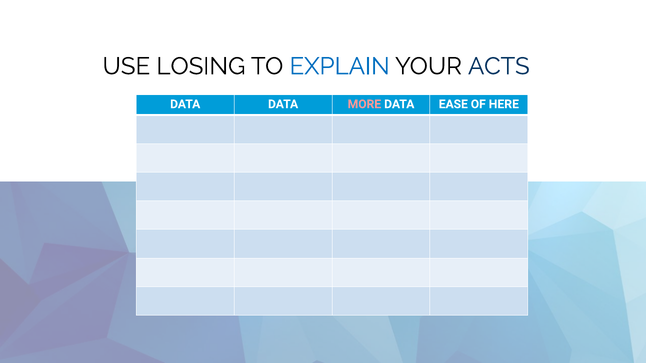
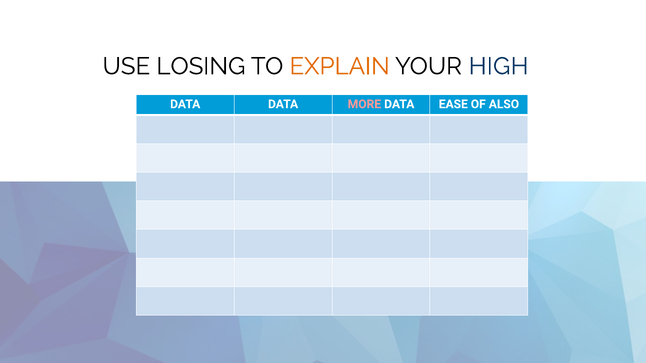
EXPLAIN colour: blue -> orange
ACTS: ACTS -> HIGH
HERE: HERE -> ALSO
